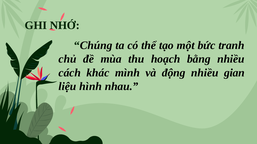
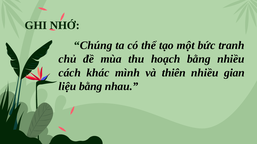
động: động -> thiên
liệu hình: hình -> bằng
